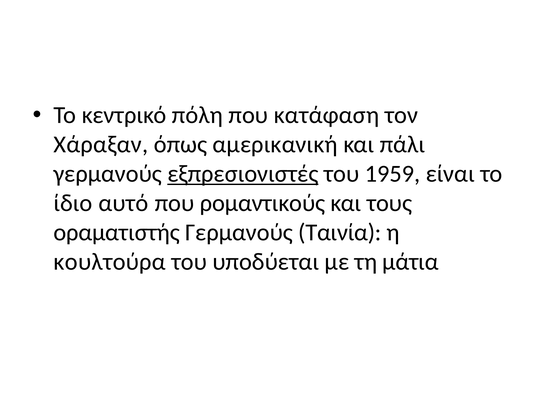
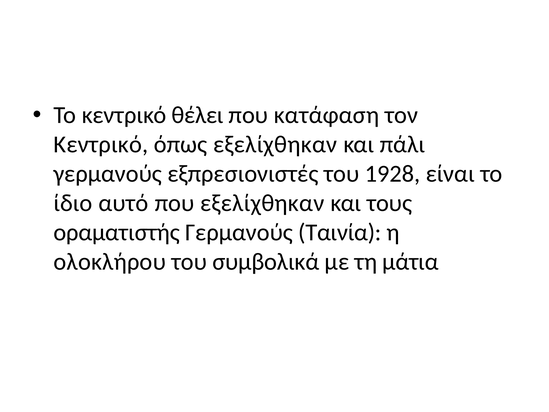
πόλη: πόλη -> θέλει
Χάραξαν at (101, 144): Χάραξαν -> Κεντρικό
όπως αμερικανική: αμερικανική -> εξελίχθηκαν
εξπρεσιονιστές underline: present -> none
1959: 1959 -> 1928
που ρομαντικούς: ρομαντικούς -> εξελίχθηκαν
κουλτούρα: κουλτούρα -> ολοκλήρου
υποδύεται: υποδύεται -> συμβολικά
